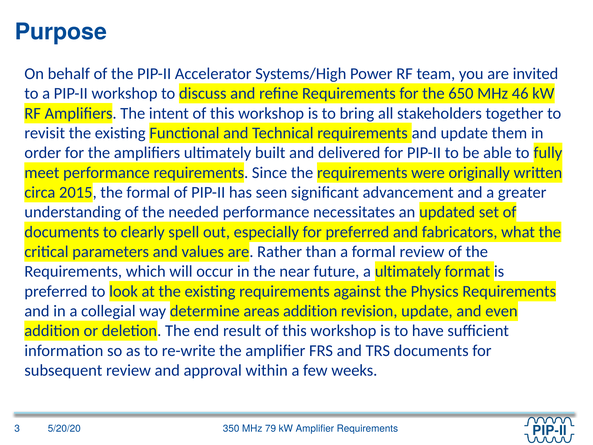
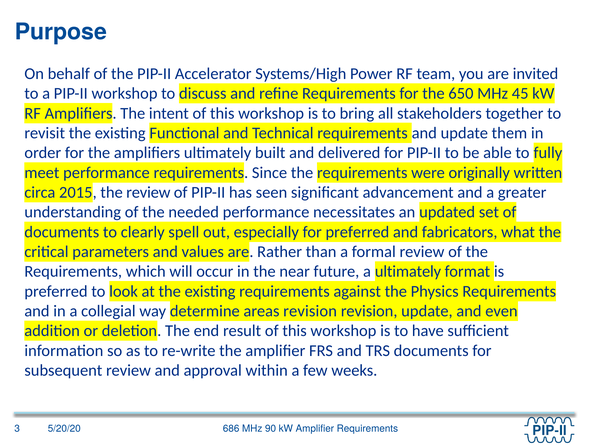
46: 46 -> 45
the formal: formal -> review
areas addition: addition -> revision
350: 350 -> 686
79: 79 -> 90
